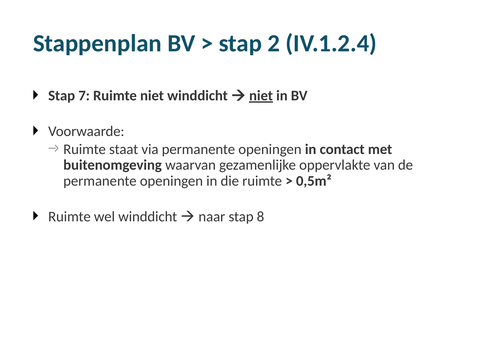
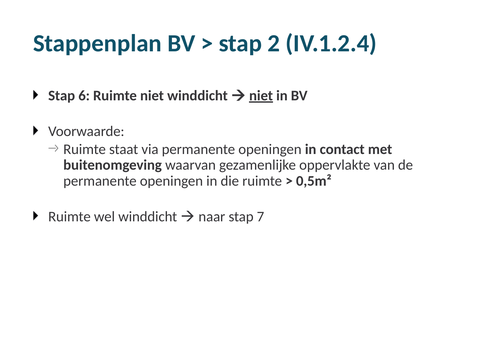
7: 7 -> 6
8: 8 -> 7
